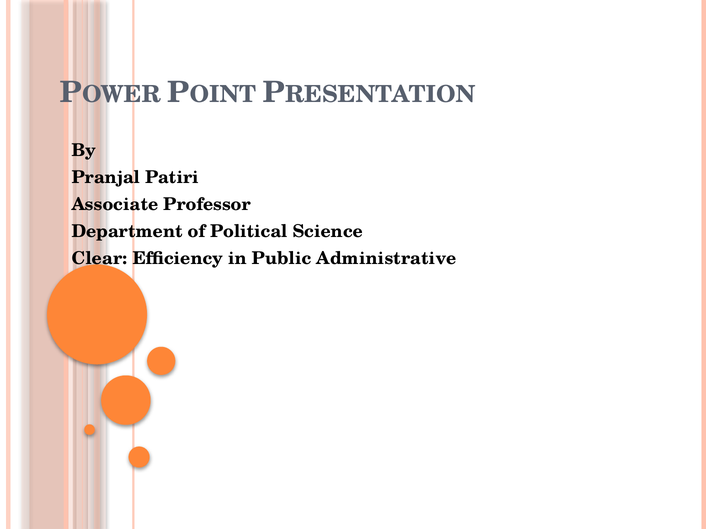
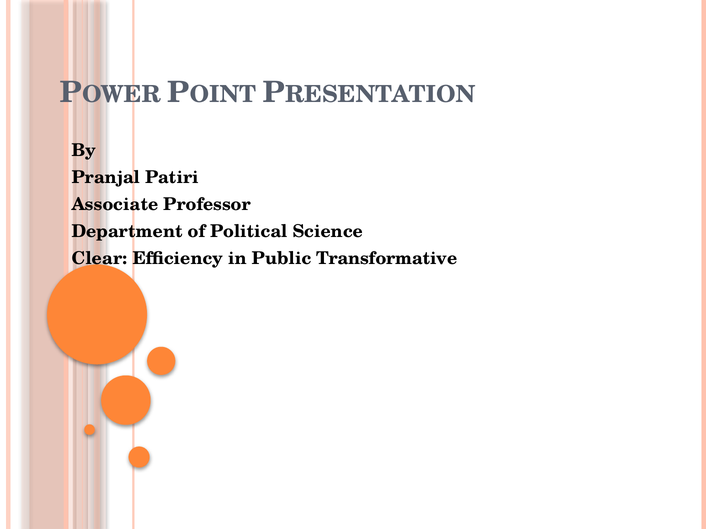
Administrative: Administrative -> Transformative
